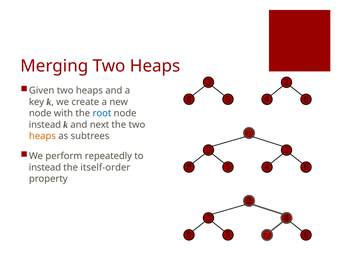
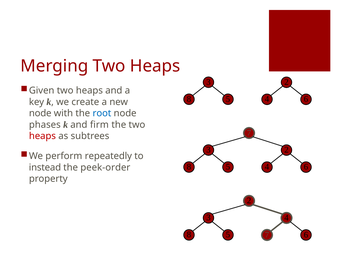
instead at (45, 125): instead -> phases
next: next -> firm
heaps at (42, 136) colour: orange -> red
itself-order: itself-order -> peek-order
